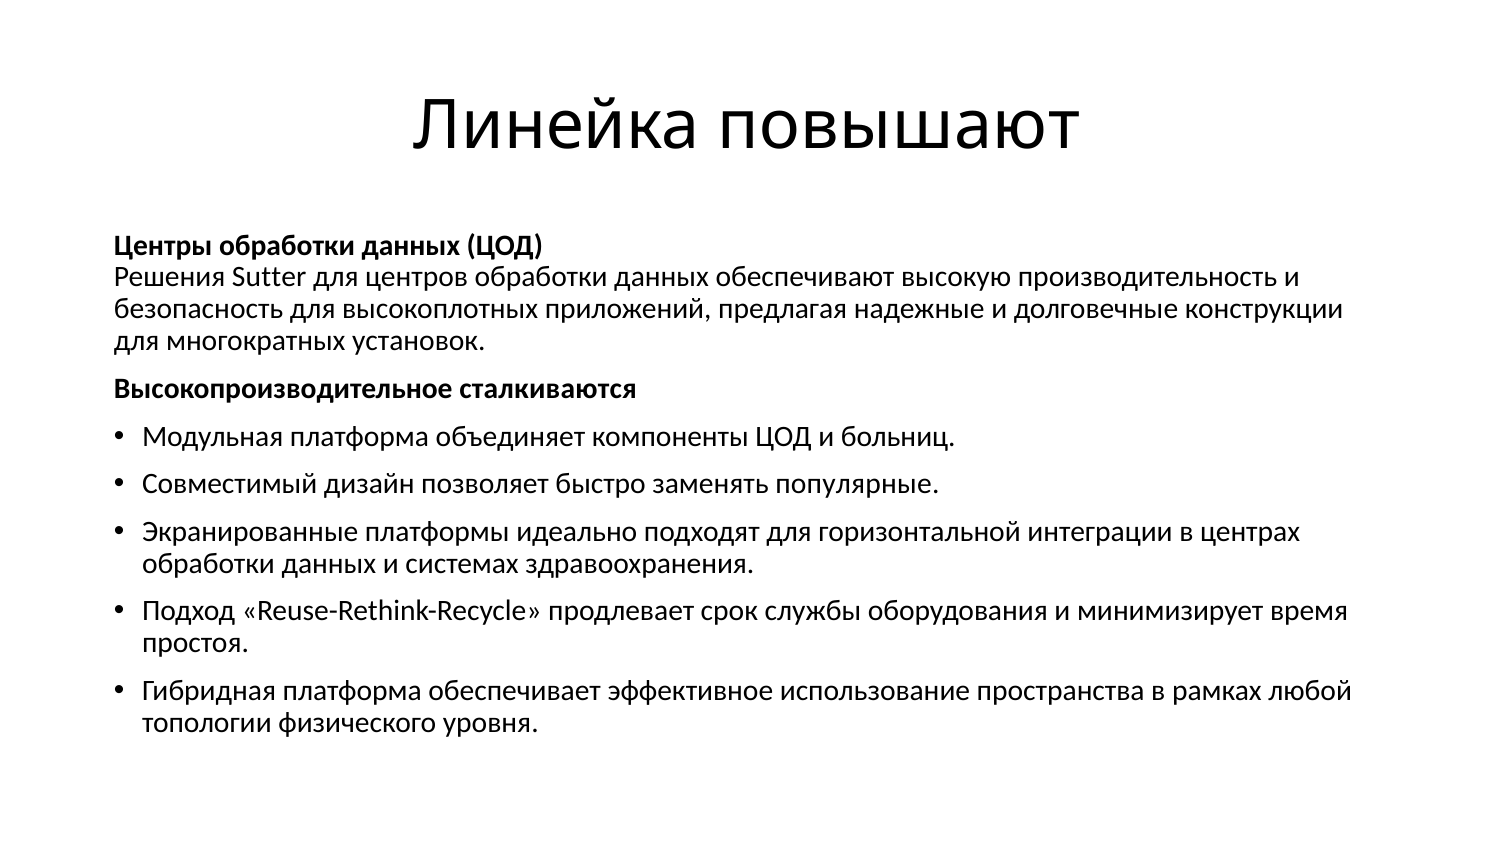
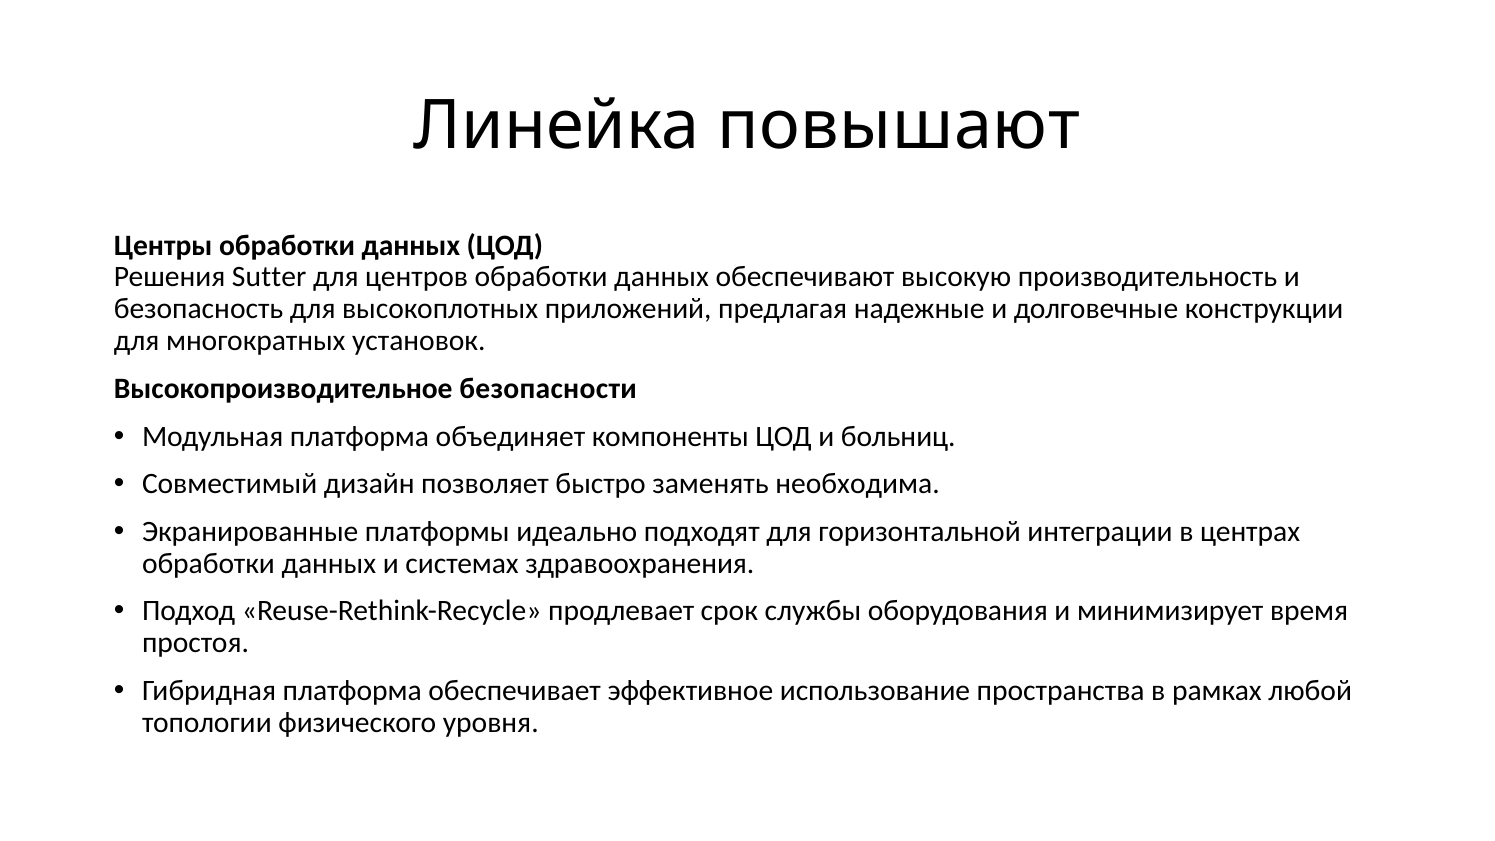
сталкиваются: сталкиваются -> безопасности
популярные: популярные -> необходима
